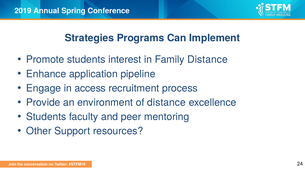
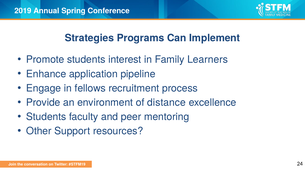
Family Distance: Distance -> Learners
access: access -> fellows
